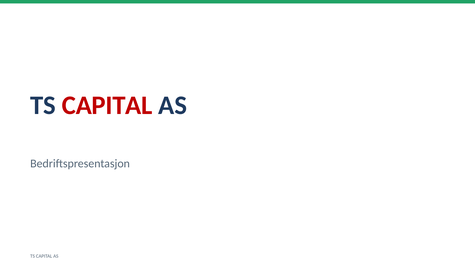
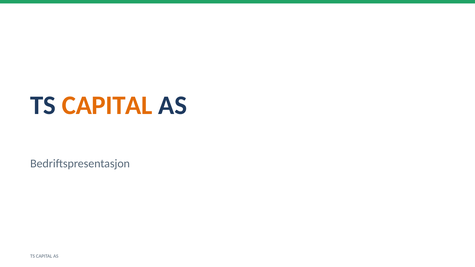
CAPITAL at (107, 105) colour: red -> orange
